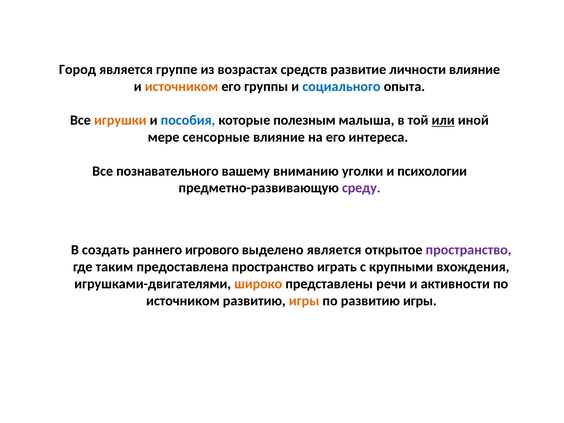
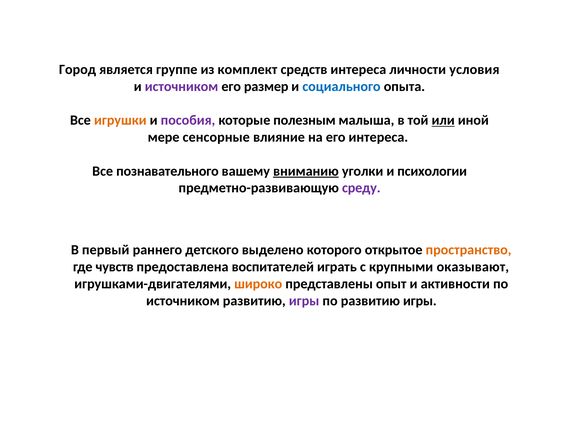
возрастах: возрастах -> комплект
средств развитие: развитие -> интереса
личности влияние: влияние -> условия
источником at (182, 86) colour: orange -> purple
группы: группы -> размер
пособия colour: blue -> purple
вниманию underline: none -> present
создать: создать -> первый
игрового: игрового -> детского
выделено является: является -> которого
пространство at (469, 250) colour: purple -> orange
таким: таким -> чувств
предоставлена пространство: пространство -> воспитателей
вхождения: вхождения -> оказывают
речи: речи -> опыт
игры at (304, 301) colour: orange -> purple
